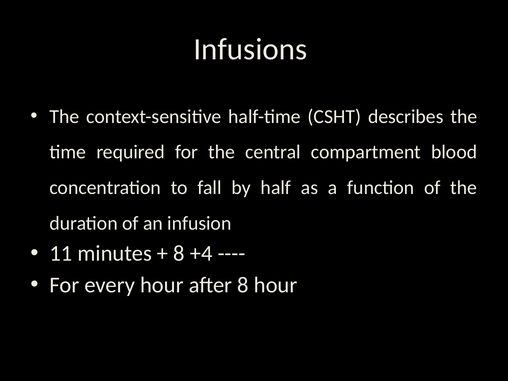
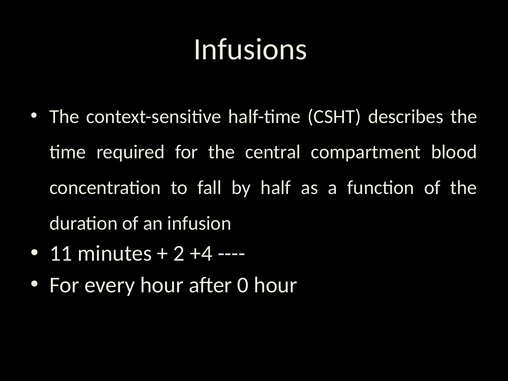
8 at (179, 253): 8 -> 2
after 8: 8 -> 0
